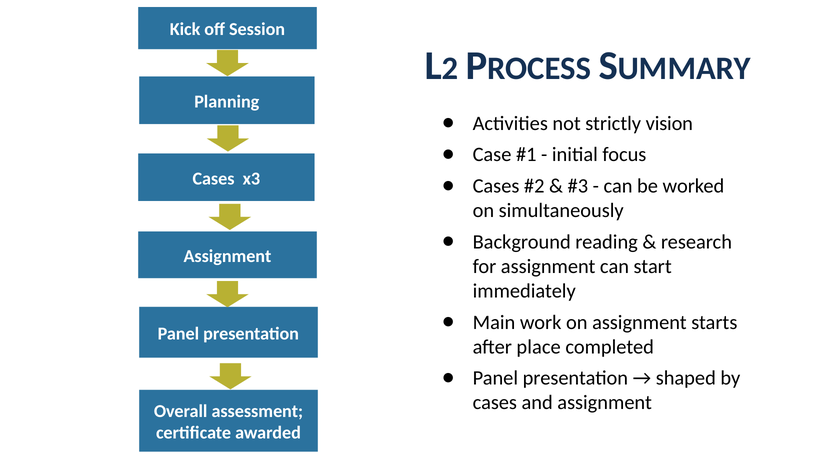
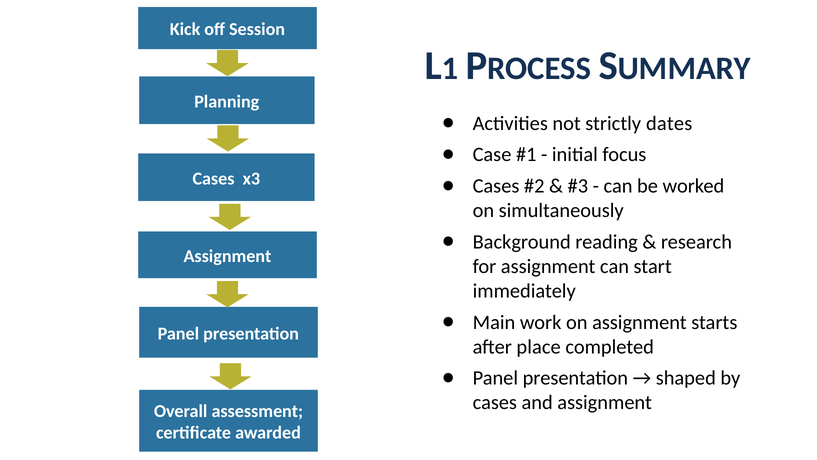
2: 2 -> 1
vision: vision -> dates
